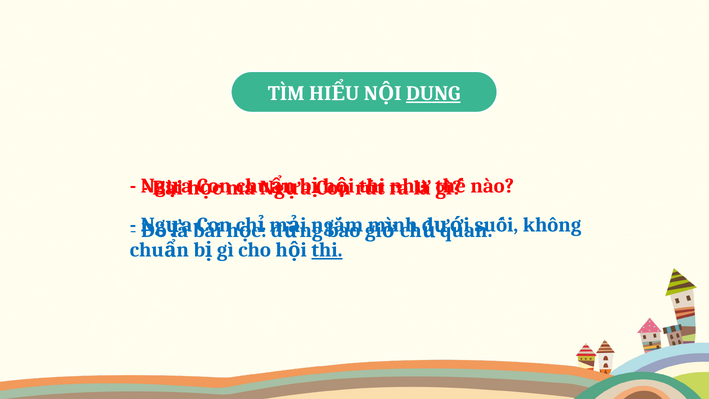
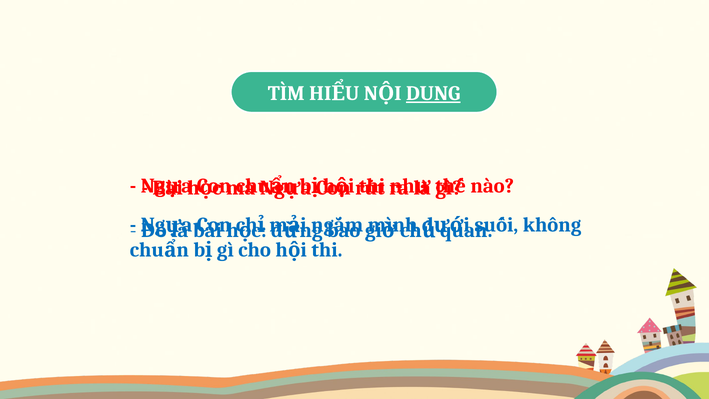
thi at (327, 250) underline: present -> none
